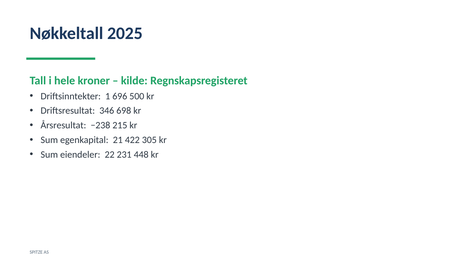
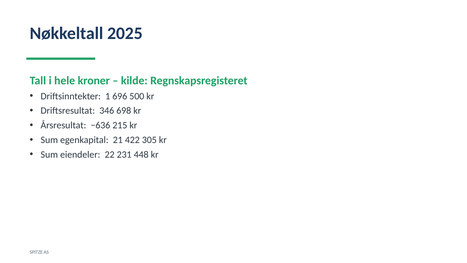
−238: −238 -> −636
